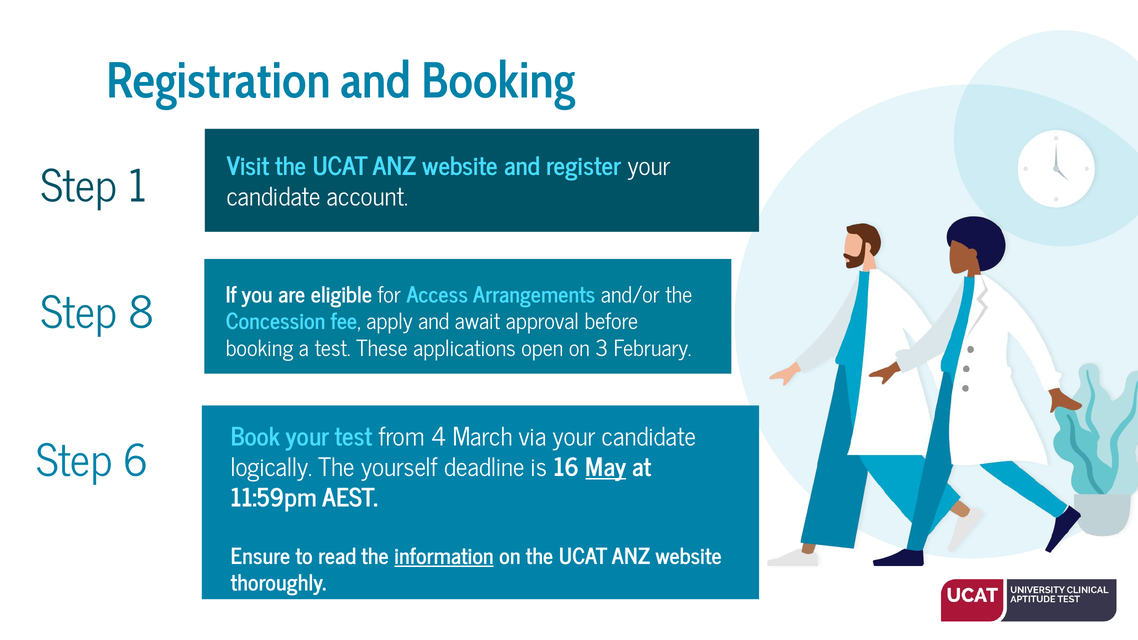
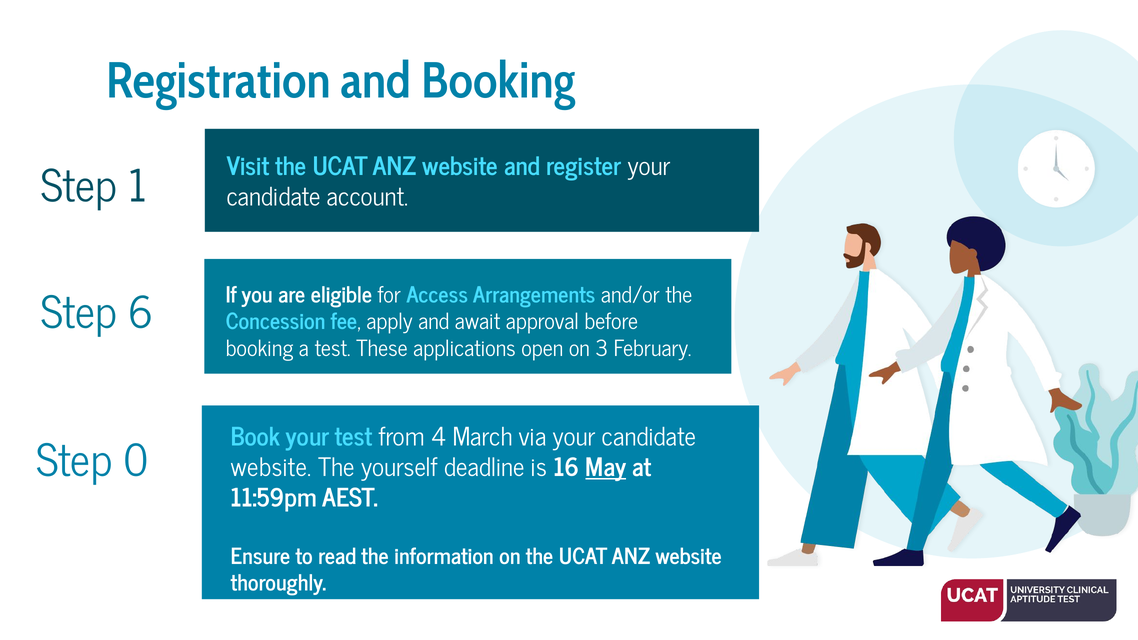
8: 8 -> 6
6: 6 -> 0
logically at (271, 468): logically -> website
information underline: present -> none
